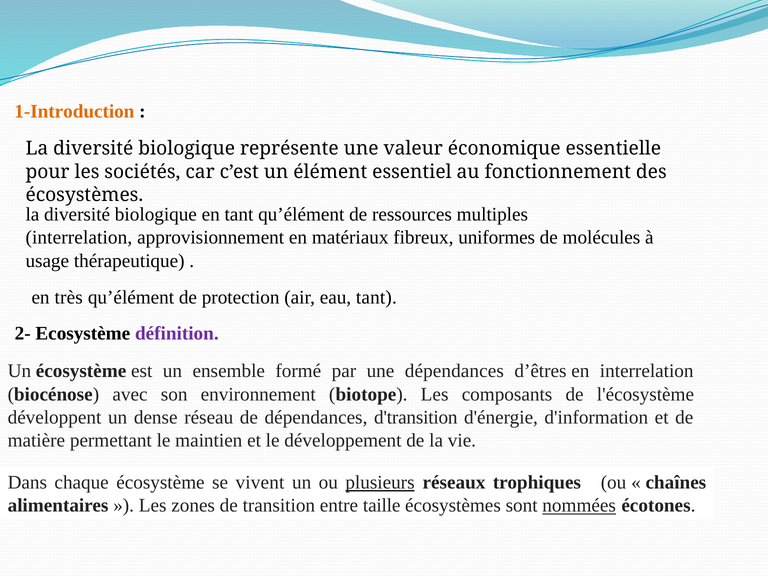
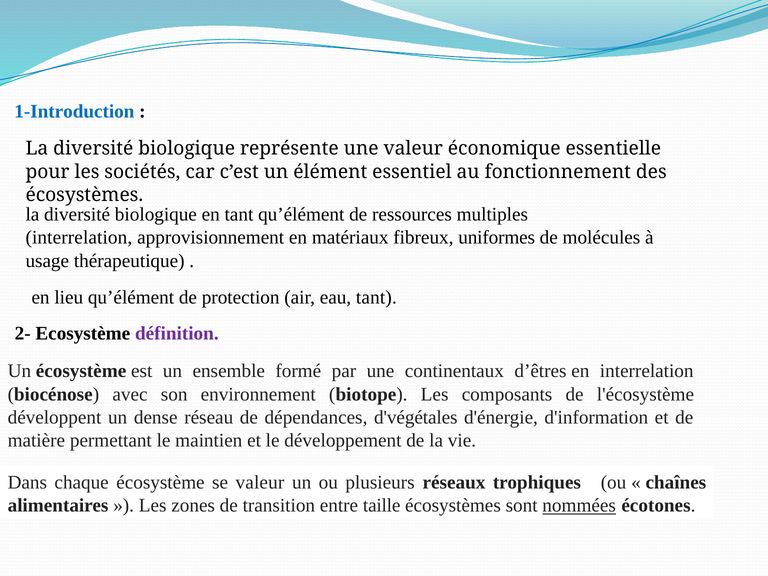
1-Introduction colour: orange -> blue
très: très -> lieu
une dépendances: dépendances -> continentaux
d'transition: d'transition -> d'végétales
se vivent: vivent -> valeur
plusieurs underline: present -> none
